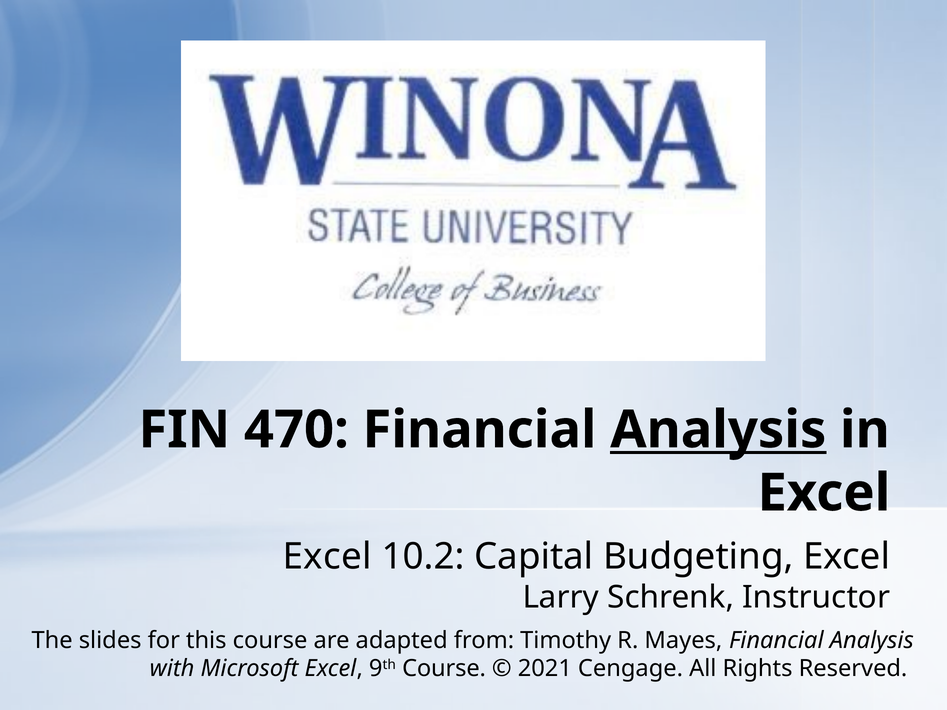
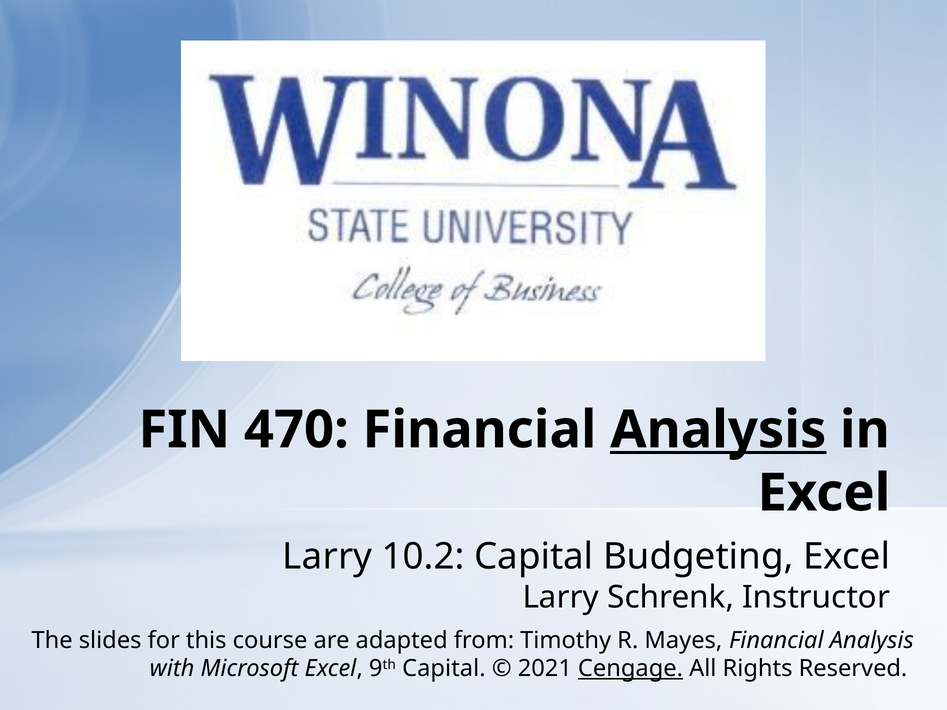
Excel at (327, 557): Excel -> Larry
9th Course: Course -> Capital
Cengage underline: none -> present
